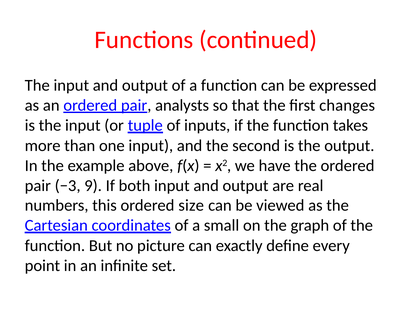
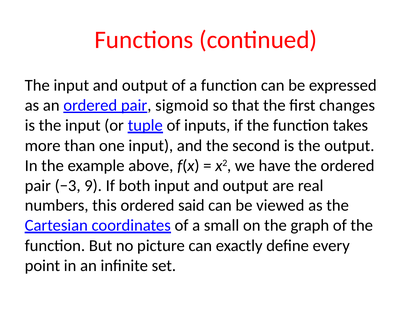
analysts: analysts -> sigmoid
size: size -> said
